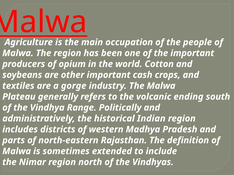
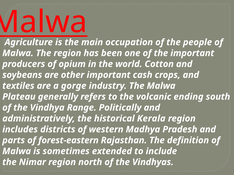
Indian: Indian -> Kerala
north-eastern: north-eastern -> forest-eastern
